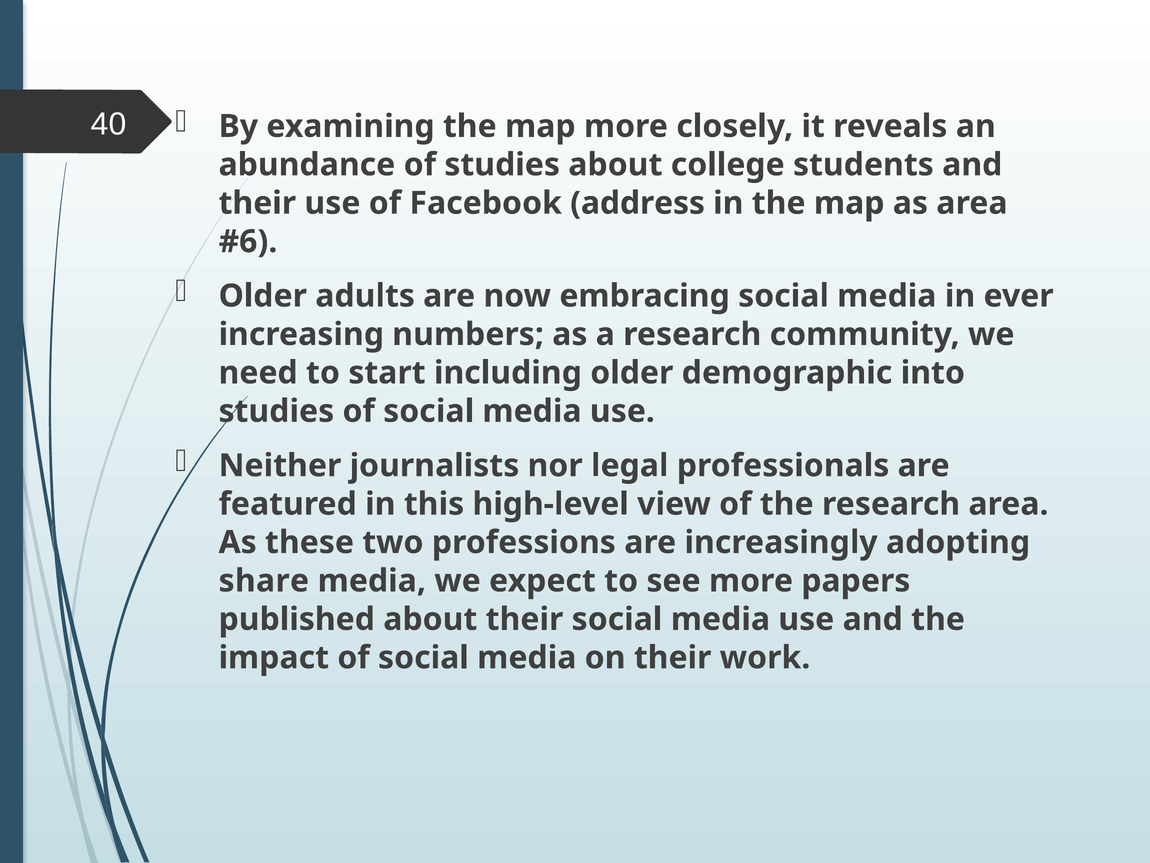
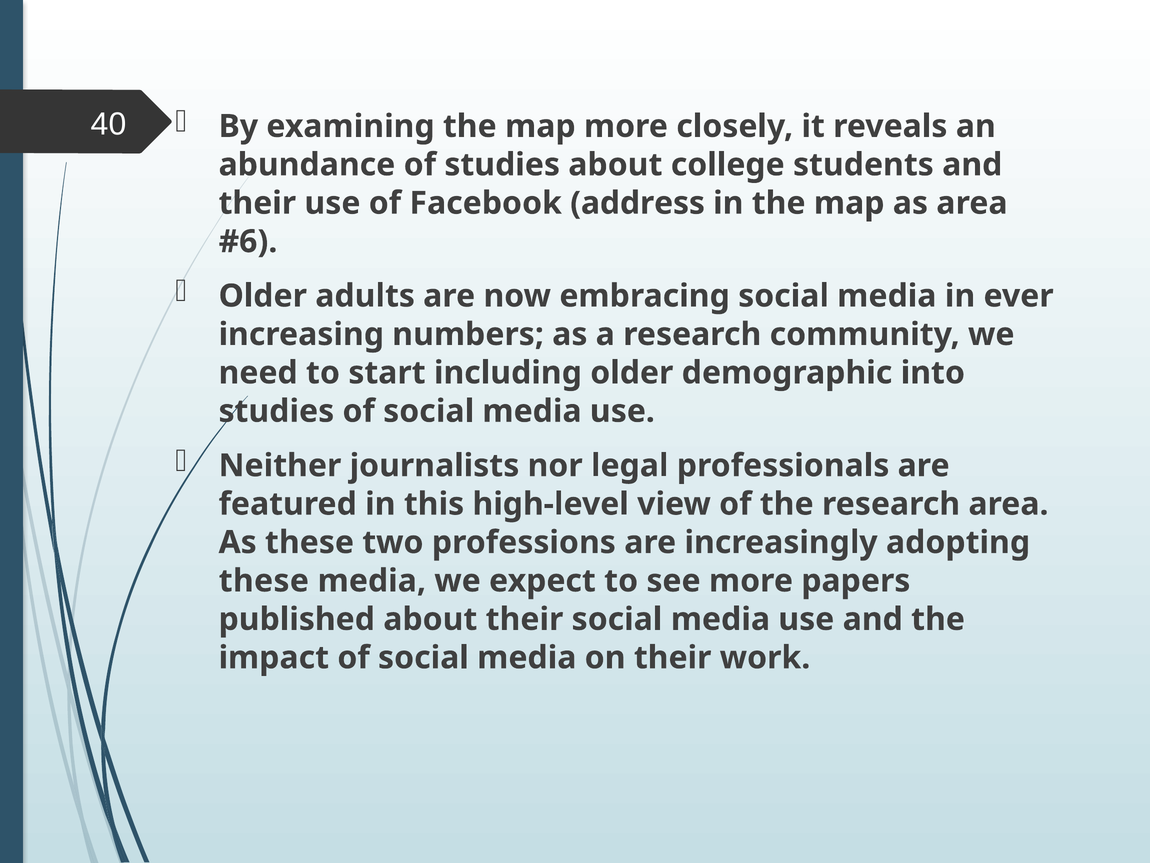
share at (264, 581): share -> these
